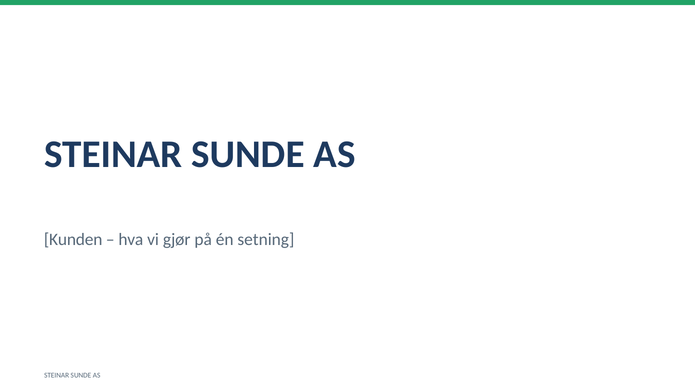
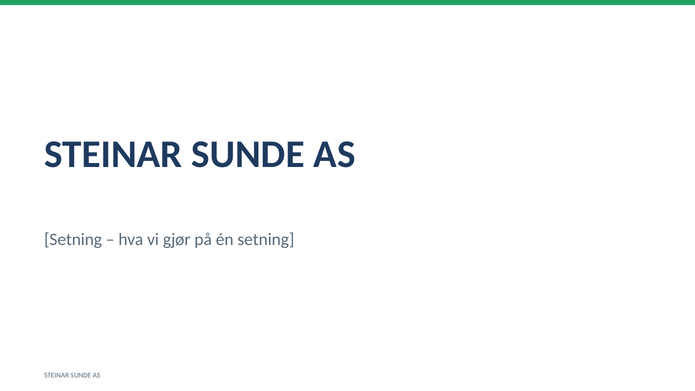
Kunden at (73, 239): Kunden -> Setning
